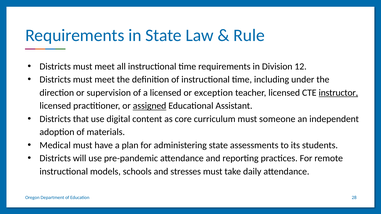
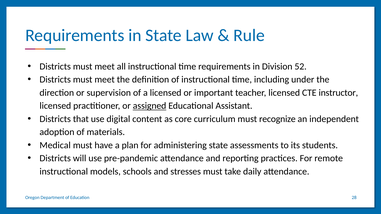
12: 12 -> 52
exception: exception -> important
instructor underline: present -> none
someone: someone -> recognize
